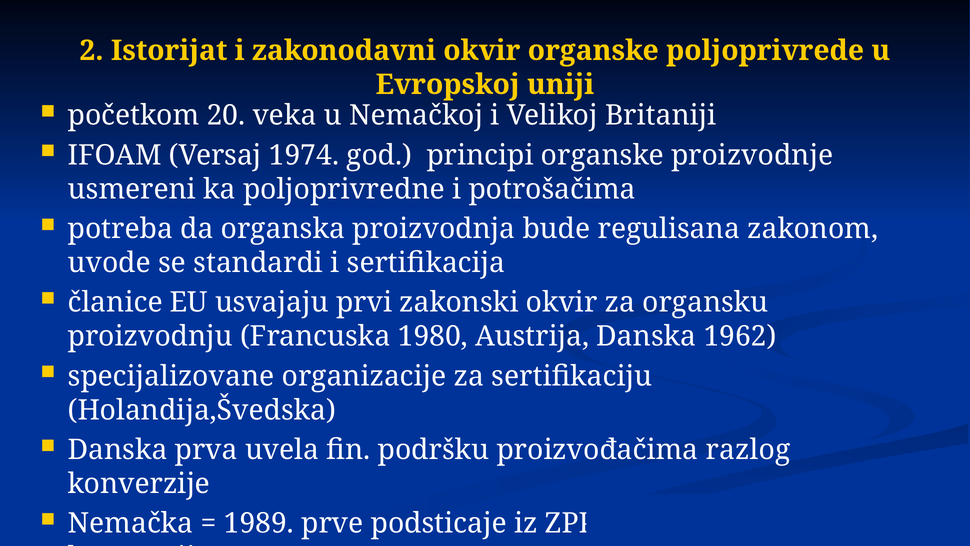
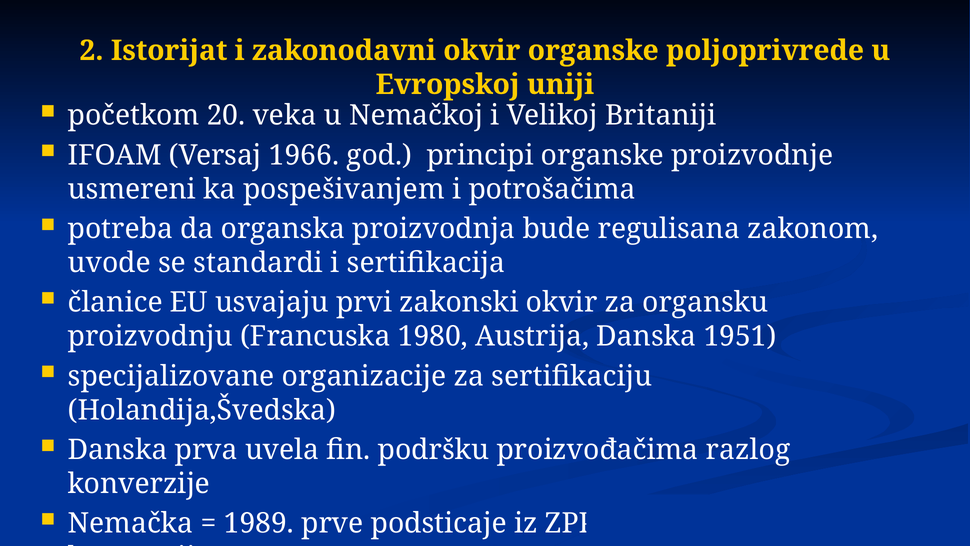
1974: 1974 -> 1966
poljoprivredne: poljoprivredne -> pospešivanjem
1962: 1962 -> 1951
